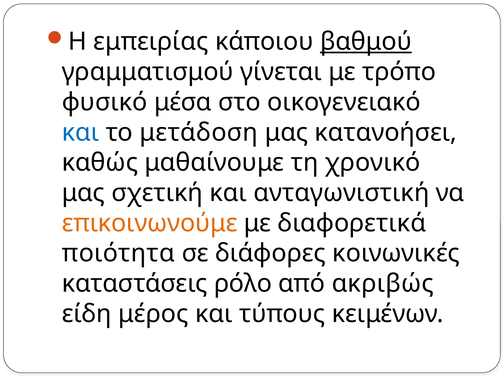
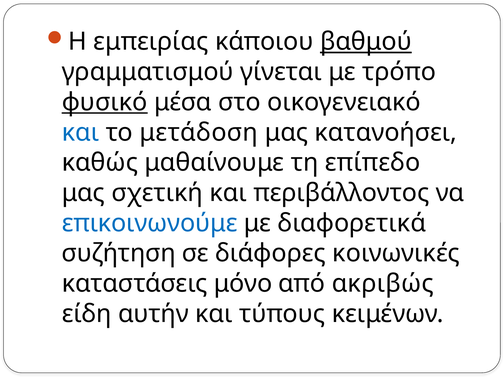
φυσικό underline: none -> present
χρονικό: χρονικό -> επίπεδο
ανταγωνιστική: ανταγωνιστική -> περιβάλλοντος
επικοινωνούμε colour: orange -> blue
ποιότητα: ποιότητα -> συζήτηση
ρόλο: ρόλο -> μόνο
μέρος: μέρος -> αυτήν
